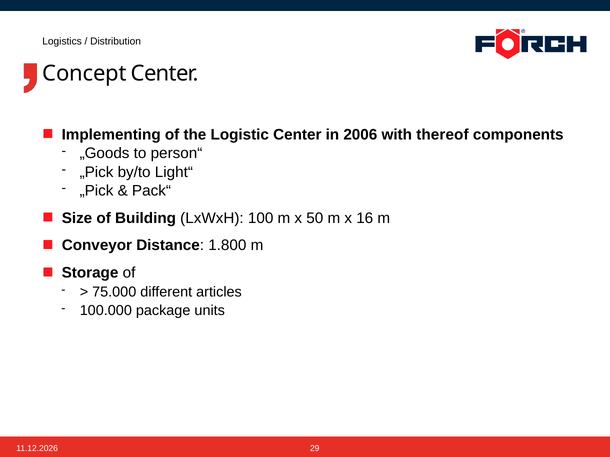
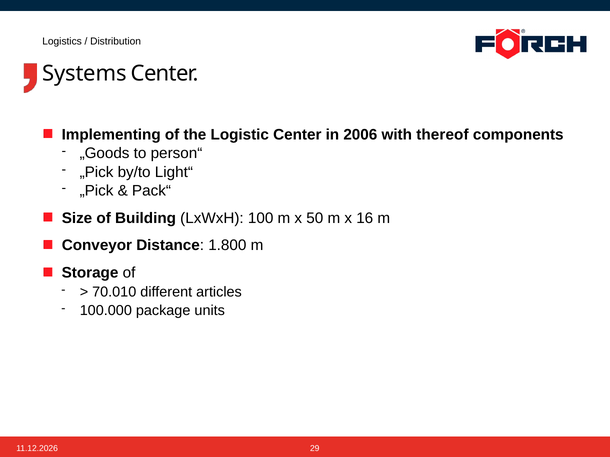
Concept: Concept -> Systems
75.000: 75.000 -> 70.010
